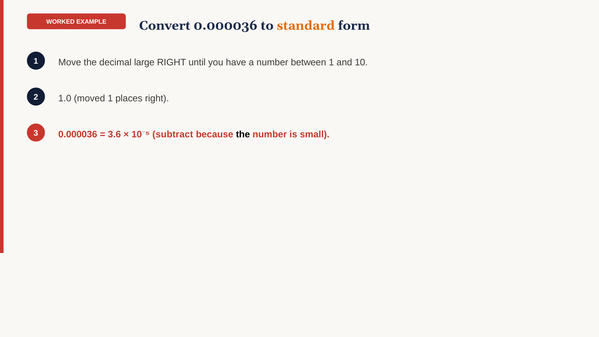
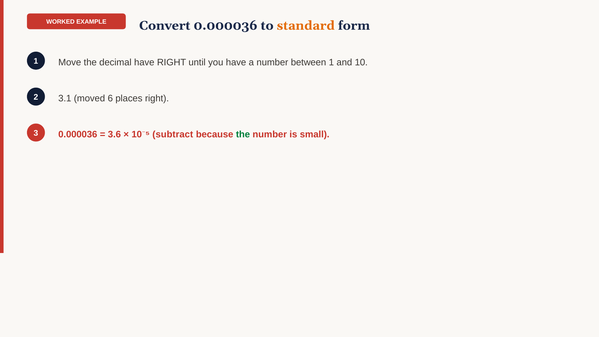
decimal large: large -> have
1.0: 1.0 -> 3.1
moved 1: 1 -> 6
the at (243, 134) colour: black -> green
